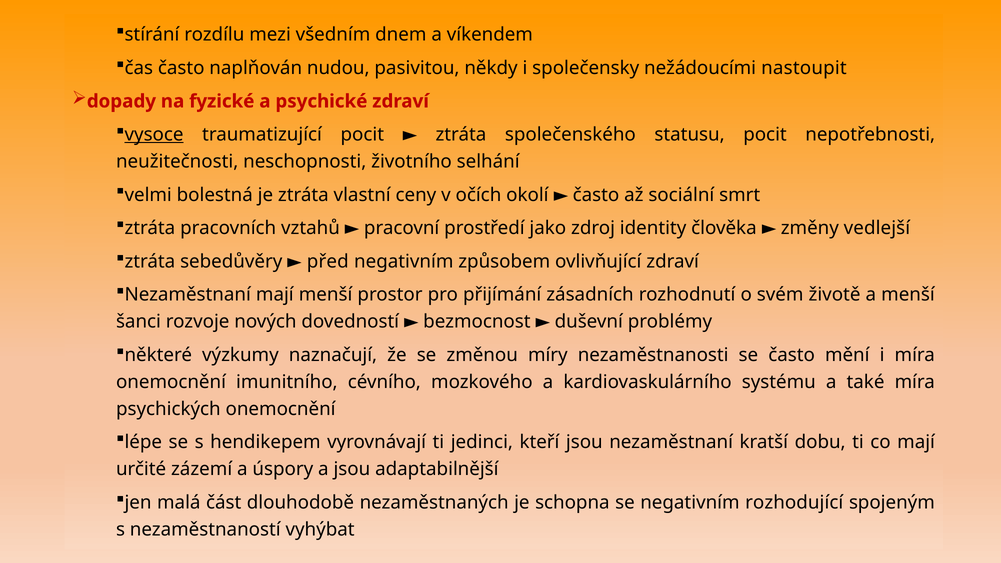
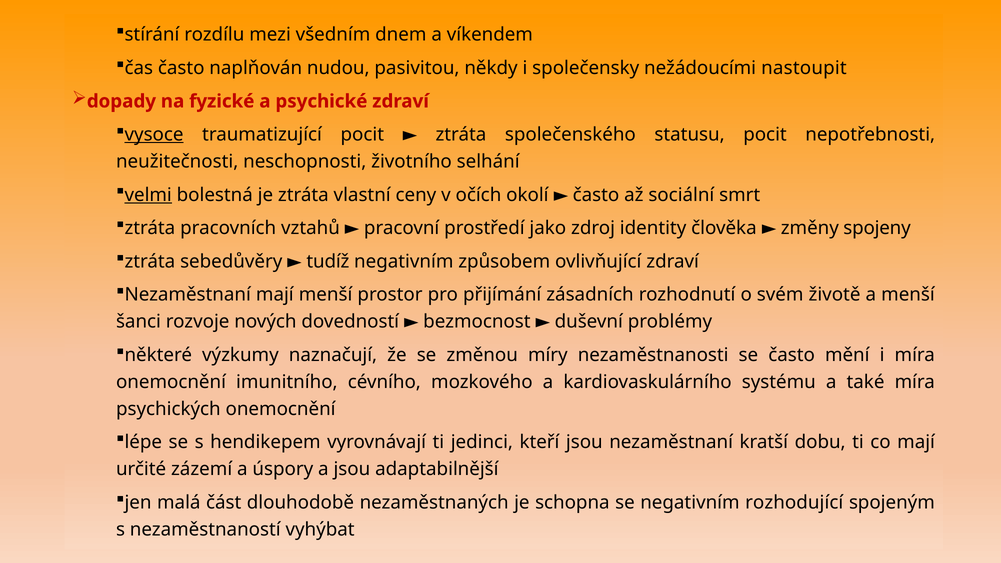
velmi underline: none -> present
vedlejší: vedlejší -> spojeny
před: před -> tudíž
